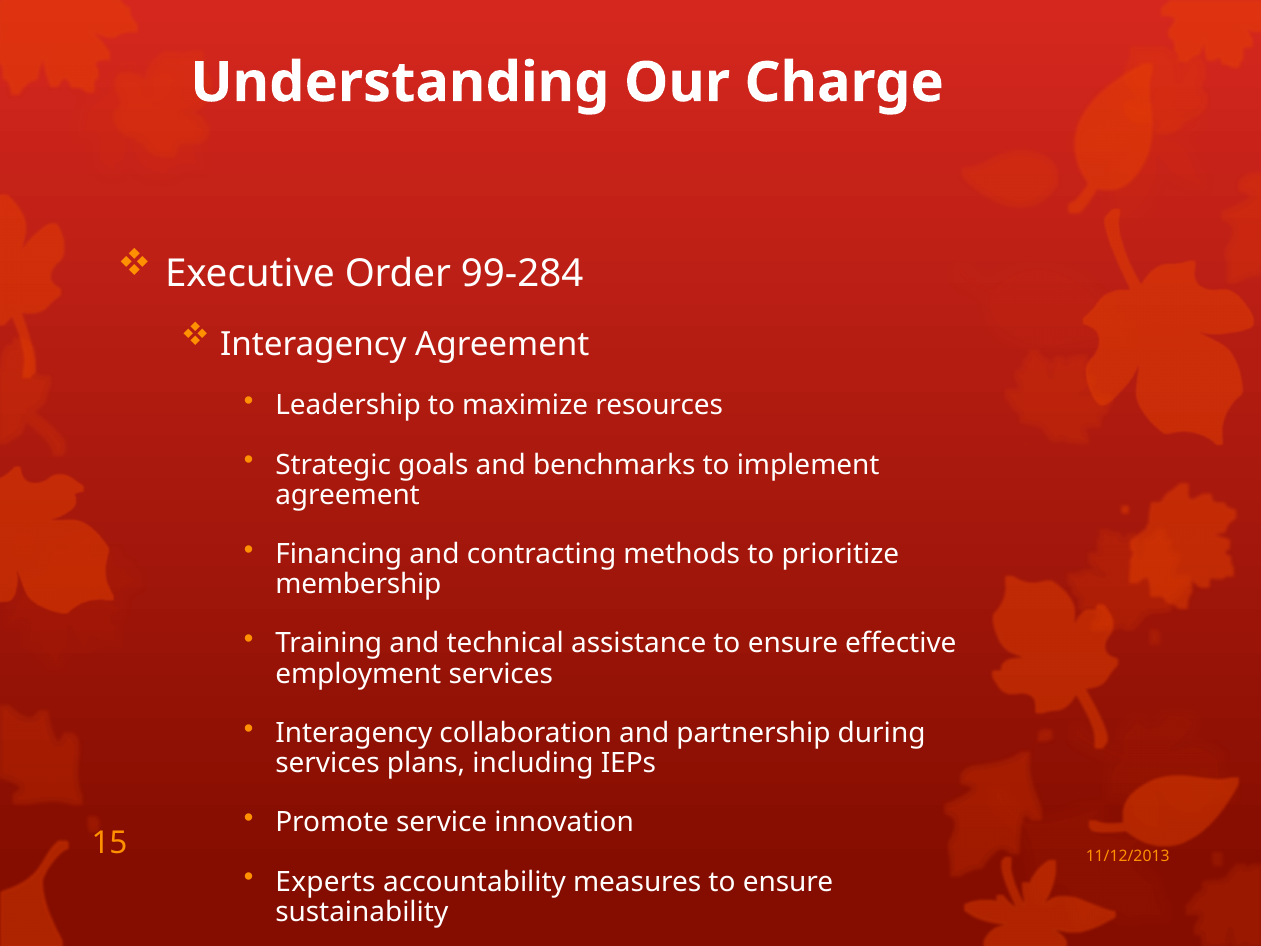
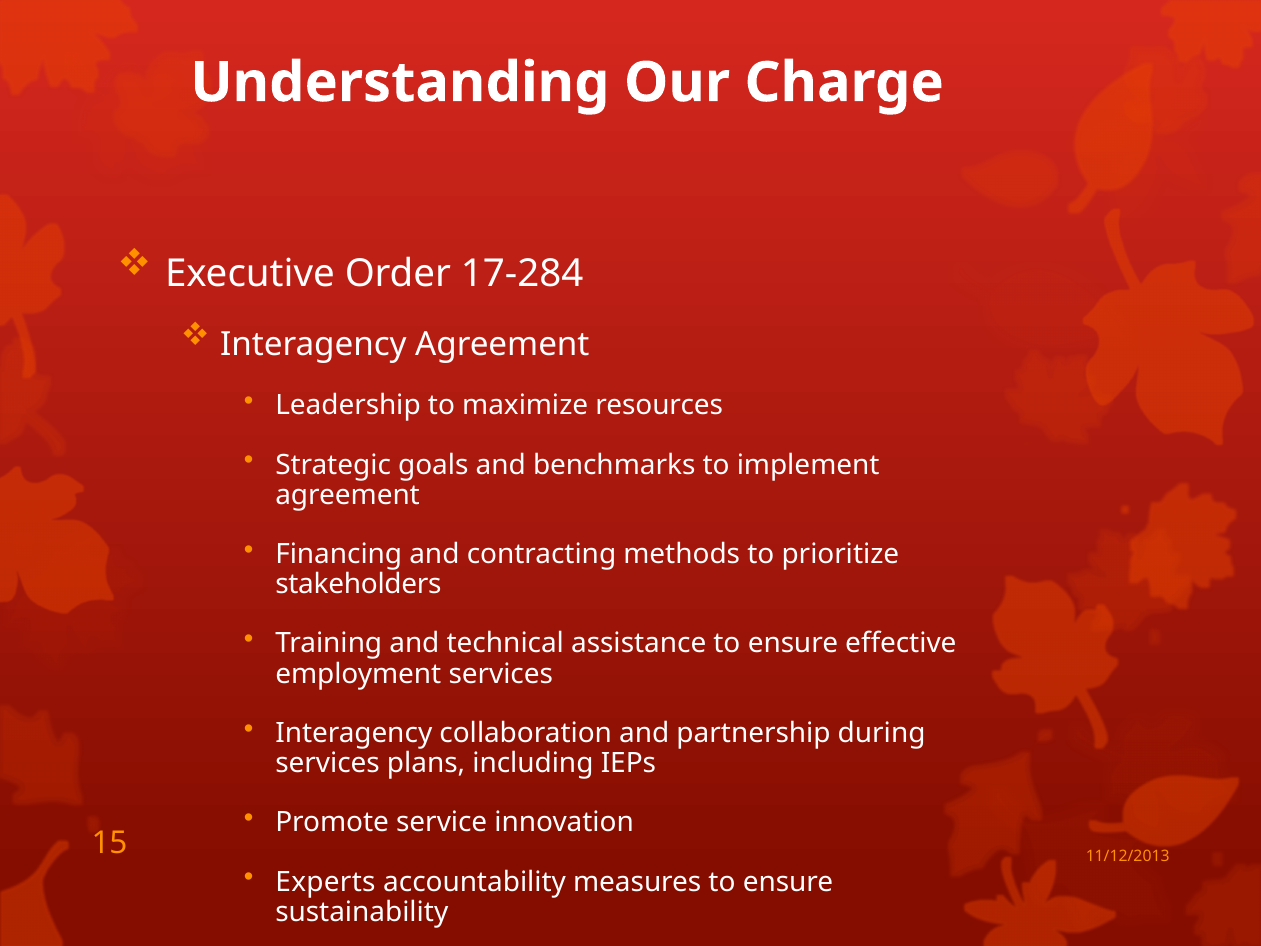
99-284: 99-284 -> 17-284
membership: membership -> stakeholders
